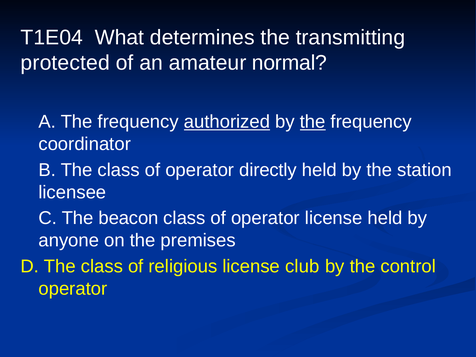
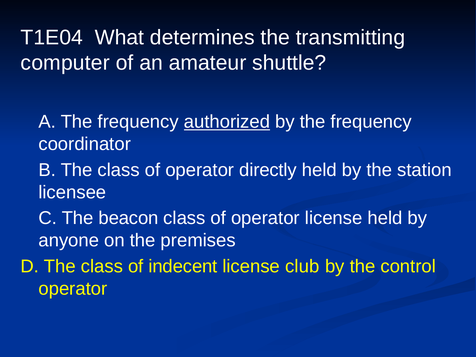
protected: protected -> computer
normal: normal -> shuttle
the at (313, 122) underline: present -> none
religious: religious -> indecent
